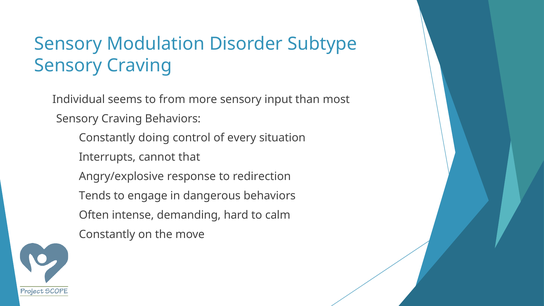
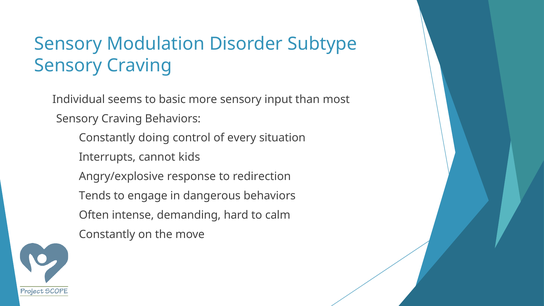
from: from -> basic
that: that -> kids
